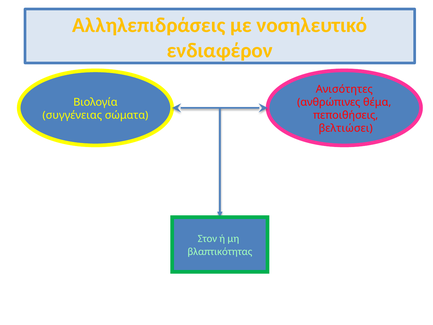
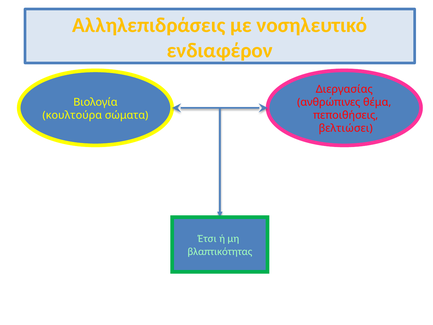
Ανισότητες: Ανισότητες -> Διεργασίας
συγγένειας: συγγένειας -> κουλτούρα
Στον: Στον -> Έτσι
